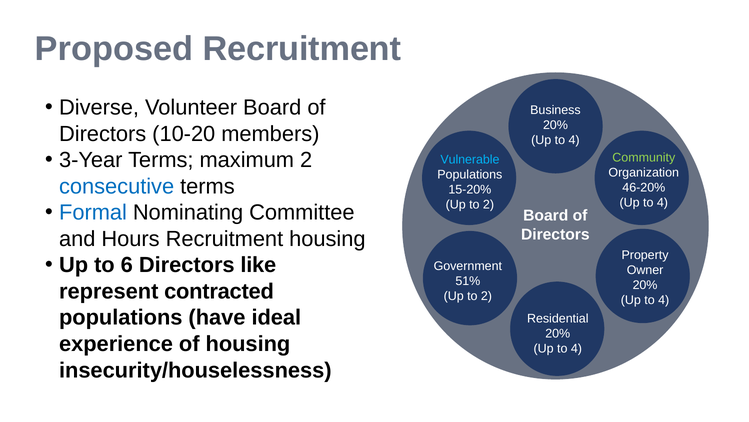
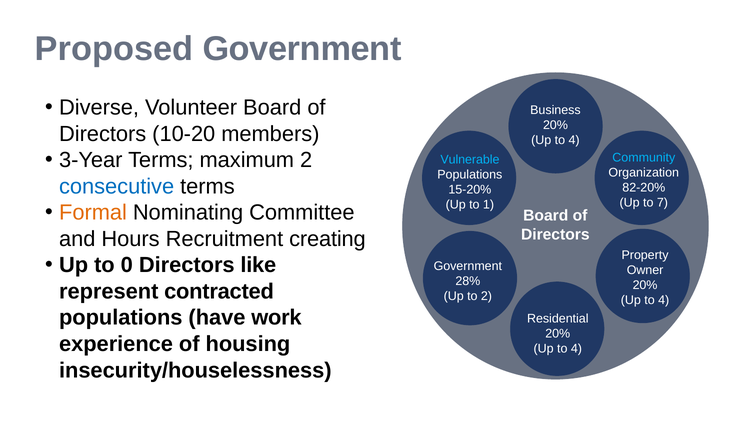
Proposed Recruitment: Recruitment -> Government
Community colour: light green -> light blue
46-20%: 46-20% -> 82-20%
4 at (662, 202): 4 -> 7
2 at (489, 205): 2 -> 1
Formal colour: blue -> orange
Recruitment housing: housing -> creating
6: 6 -> 0
51%: 51% -> 28%
ideal: ideal -> work
